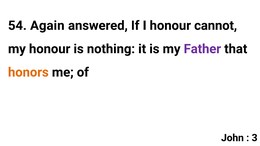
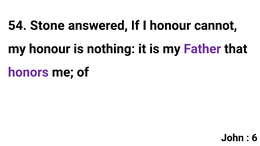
Again: Again -> Stone
honors colour: orange -> purple
3: 3 -> 6
